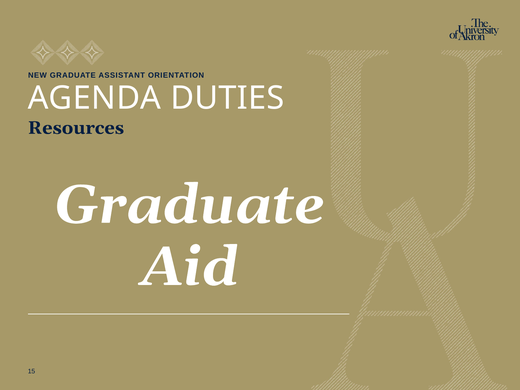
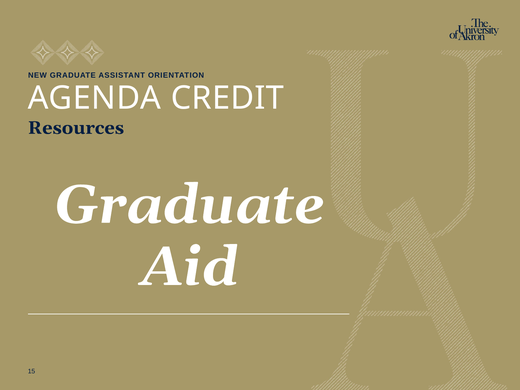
DUTIES: DUTIES -> CREDIT
